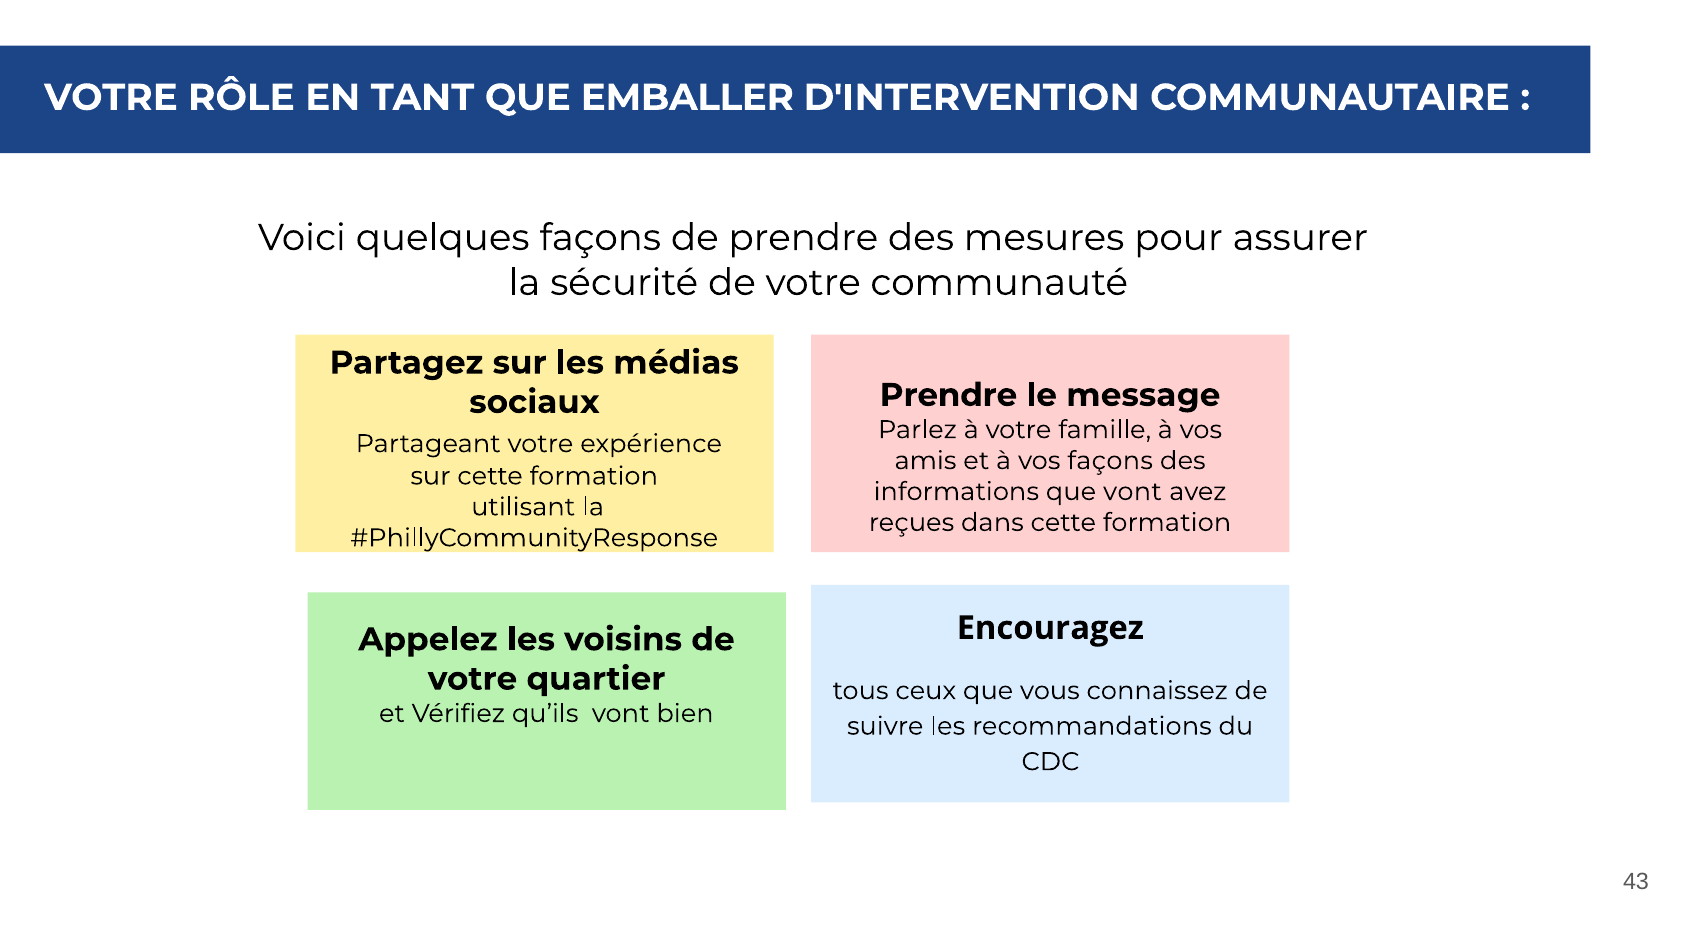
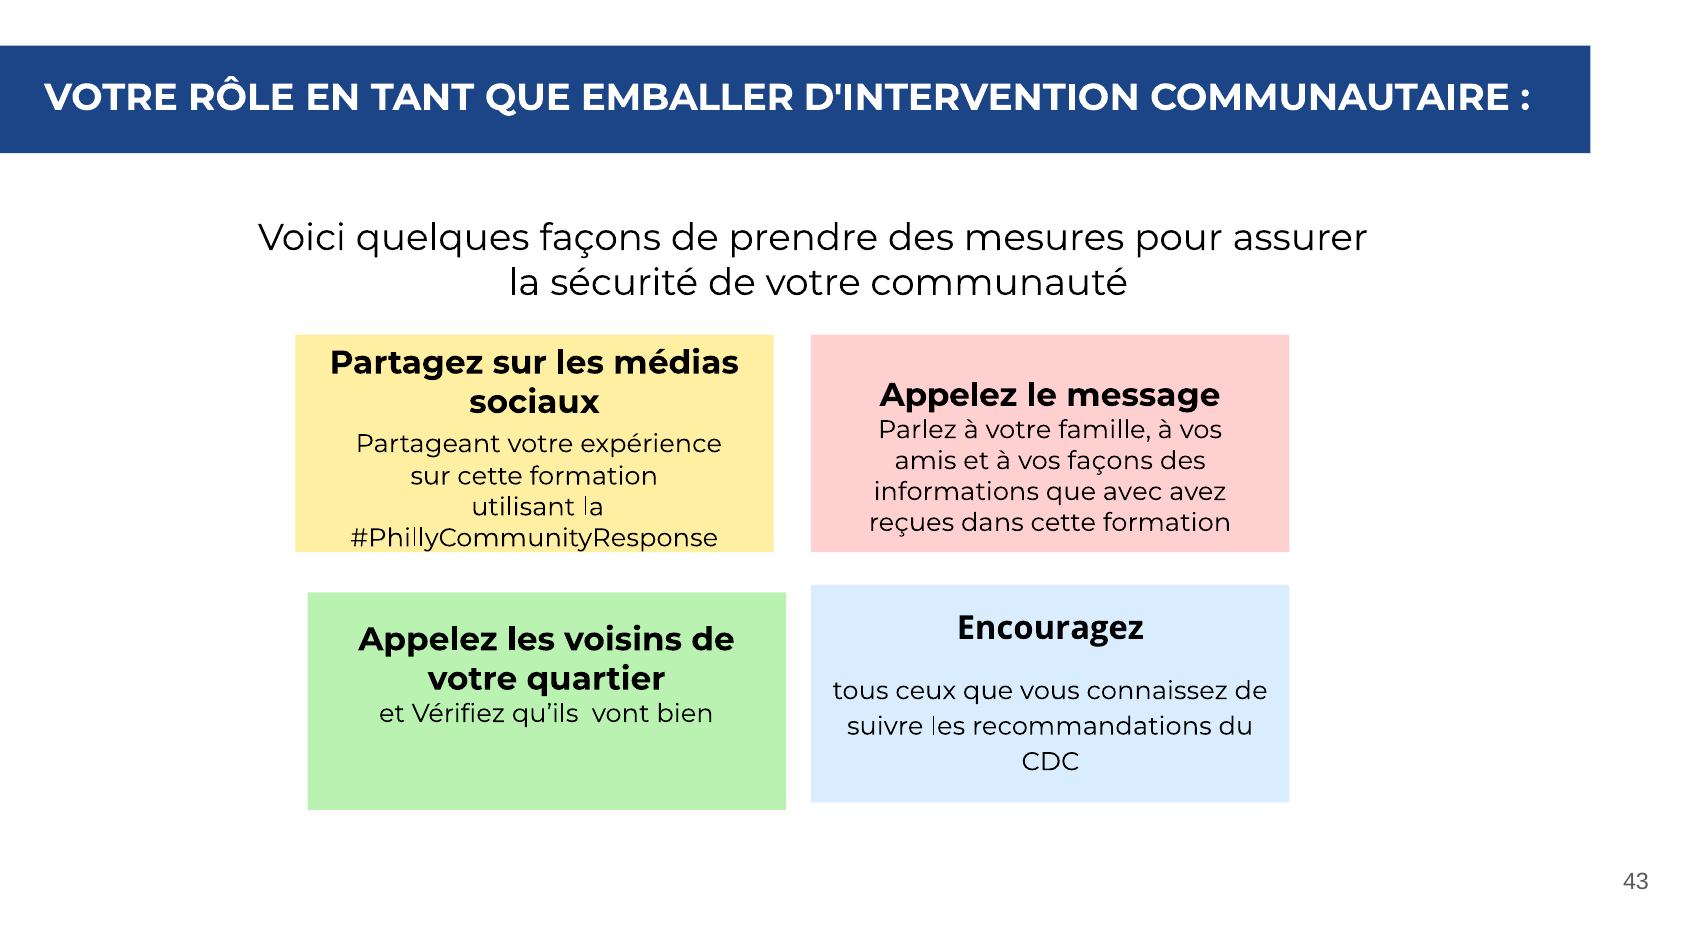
Prendre at (948, 395): Prendre -> Appelez
que vont: vont -> avec
